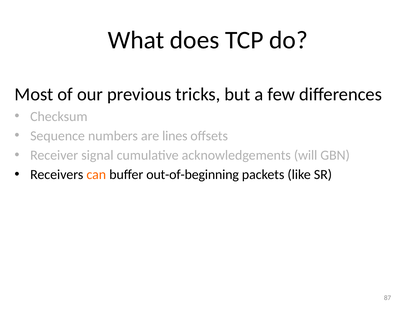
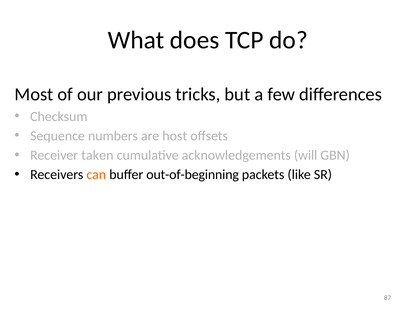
lines: lines -> host
signal: signal -> taken
